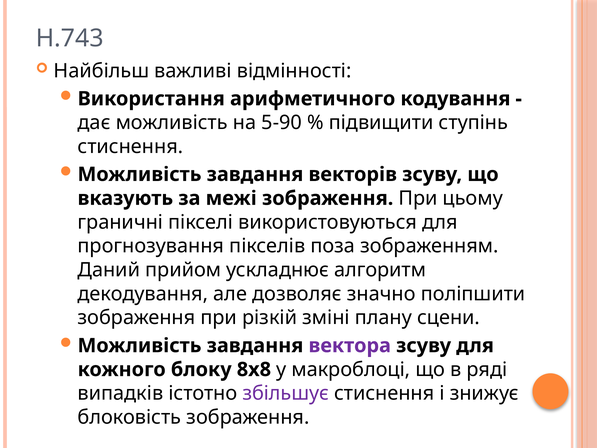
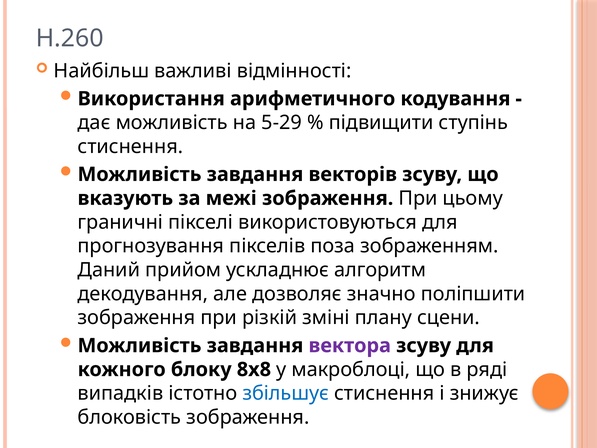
Н.743: Н.743 -> Н.260
5-90: 5-90 -> 5-29
збільшує colour: purple -> blue
